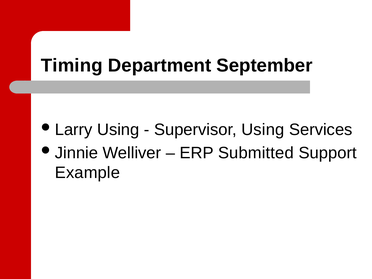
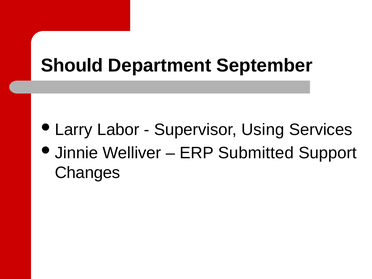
Timing: Timing -> Should
Using at (118, 130): Using -> Labor
Example: Example -> Changes
